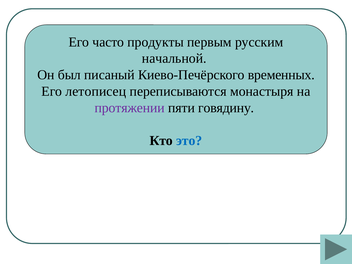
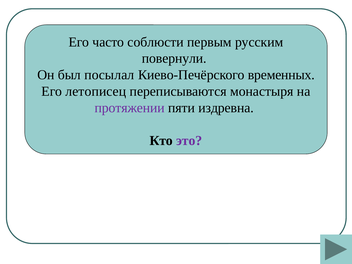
продукты: продукты -> соблюсти
начальной: начальной -> повернули
писаный: писаный -> посылал
говядину: говядину -> издревна
это colour: blue -> purple
